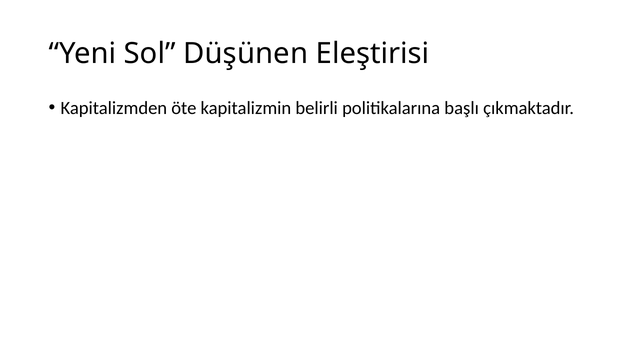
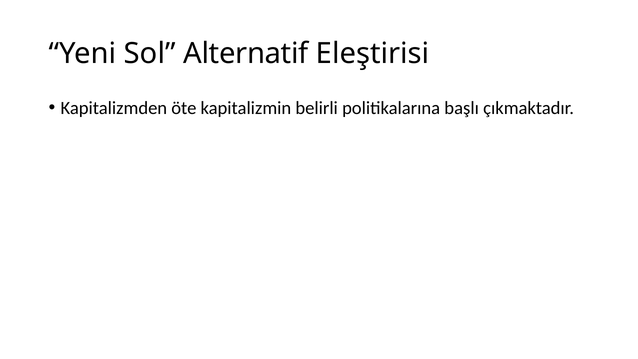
Düşünen: Düşünen -> Alternatif
